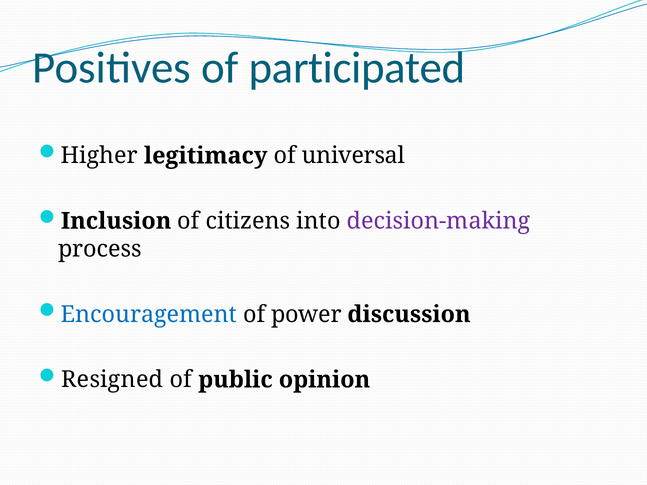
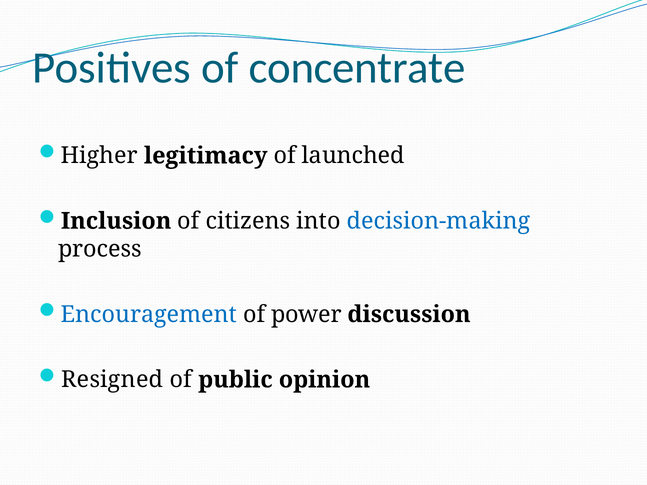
participated: participated -> concentrate
universal: universal -> launched
decision-making colour: purple -> blue
